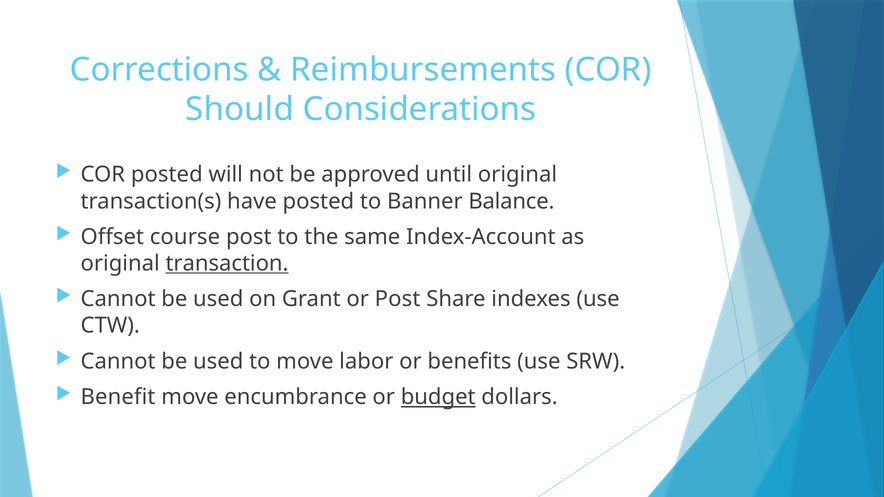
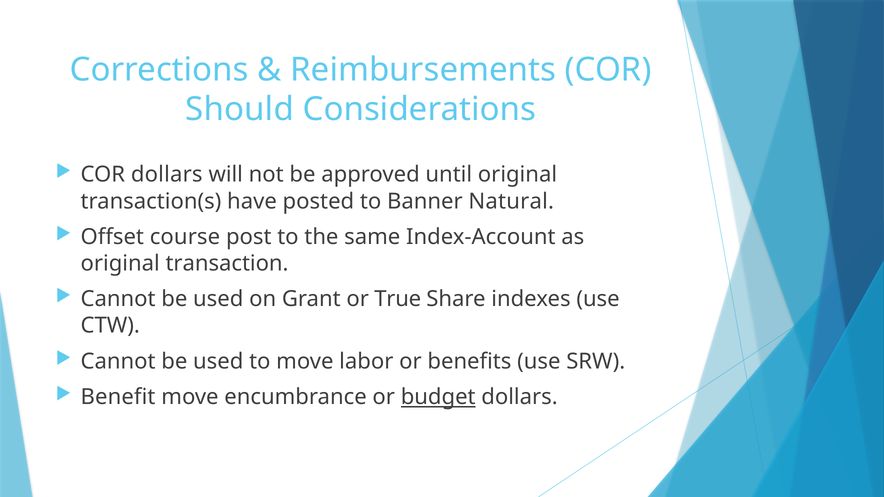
COR posted: posted -> dollars
Balance: Balance -> Natural
transaction underline: present -> none
or Post: Post -> True
